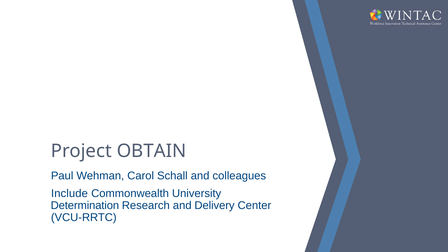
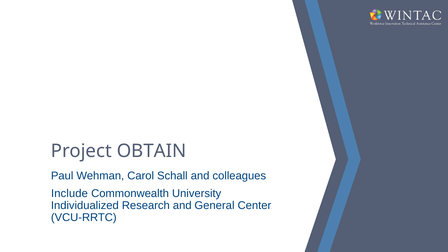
Determination: Determination -> Individualized
Delivery: Delivery -> General
